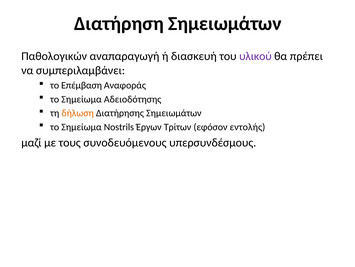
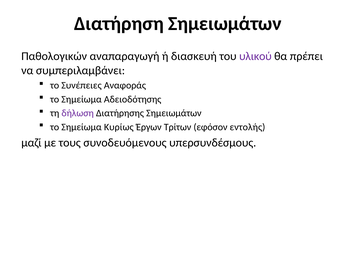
Επέμβαση: Επέμβαση -> Συνέπειες
δήλωση colour: orange -> purple
Nostrils: Nostrils -> Κυρίως
